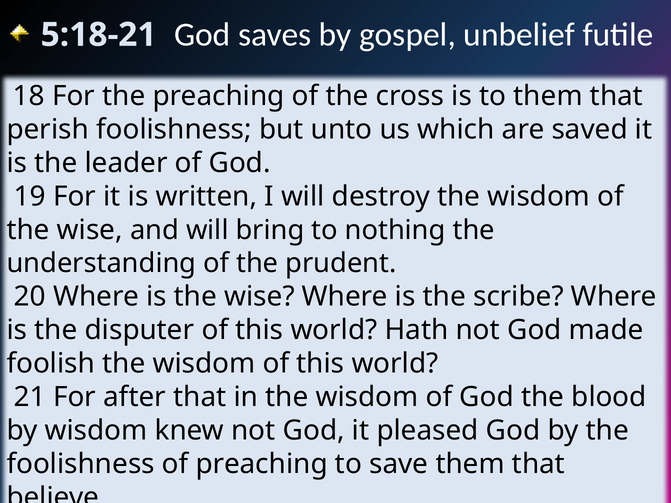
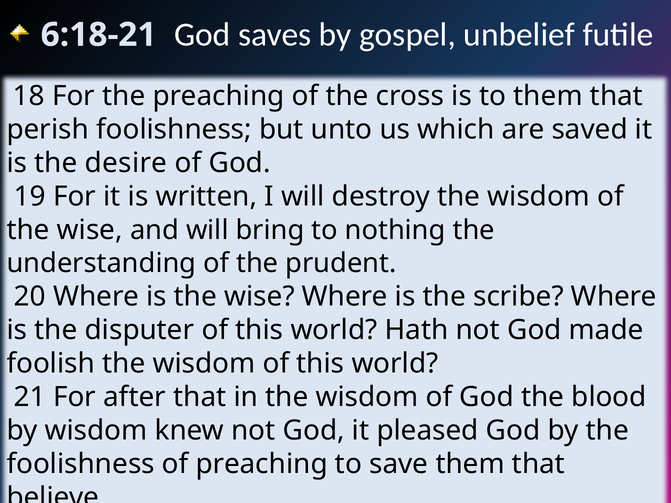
5:18-21: 5:18-21 -> 6:18-21
leader: leader -> desire
